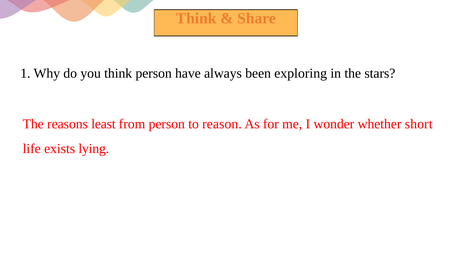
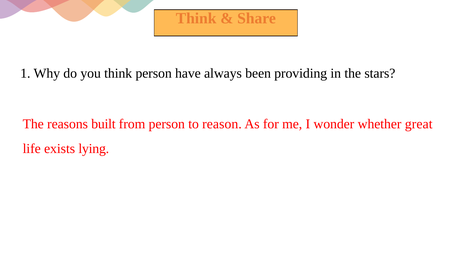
exploring: exploring -> providing
least: least -> built
short: short -> great
